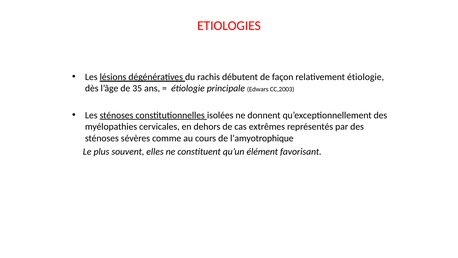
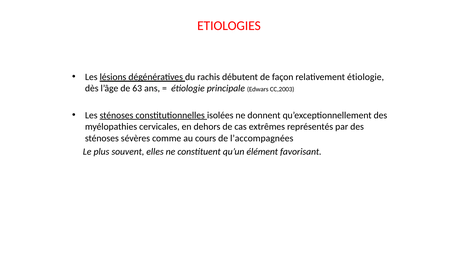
35: 35 -> 63
l’amyotrophique: l’amyotrophique -> l’accompagnées
